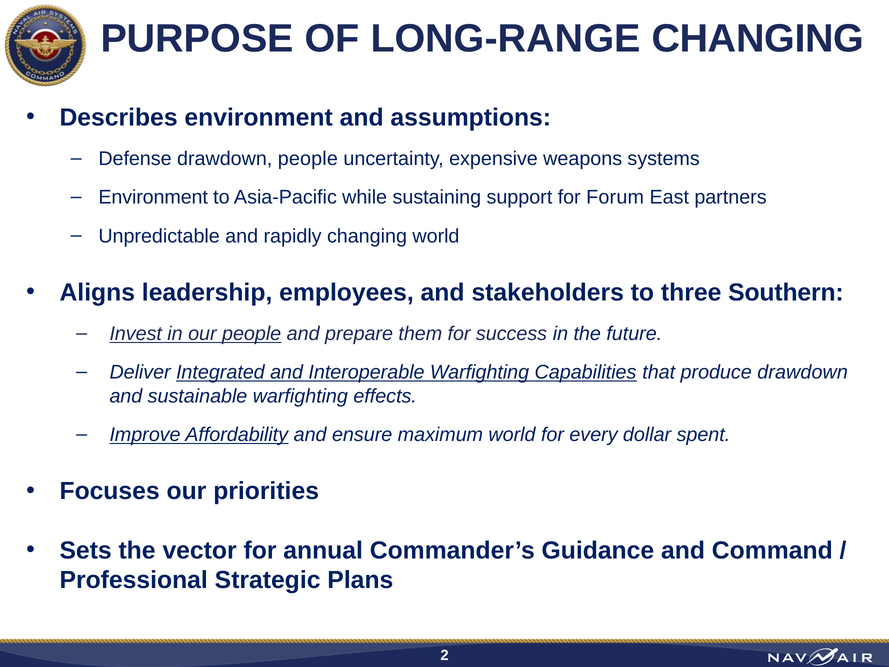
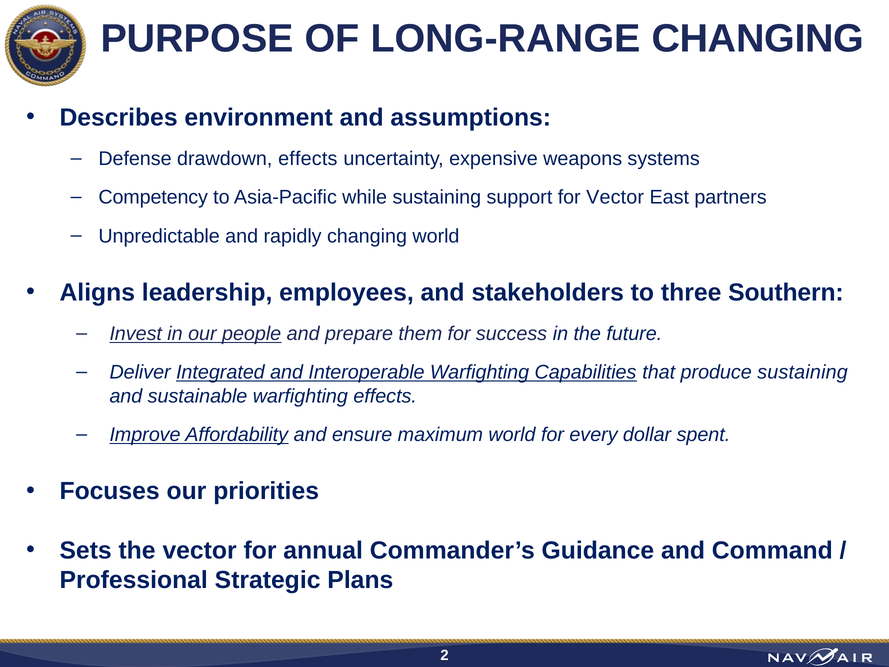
drawdown people: people -> effects
Environment at (153, 197): Environment -> Competency
for Forum: Forum -> Vector
produce drawdown: drawdown -> sustaining
